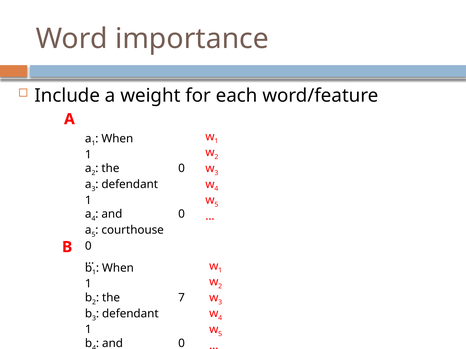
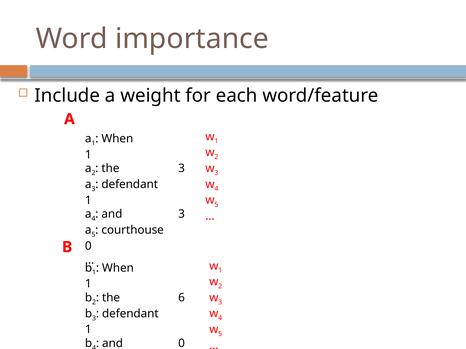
the 0: 0 -> 3
0 at (182, 214): 0 -> 3
7: 7 -> 6
